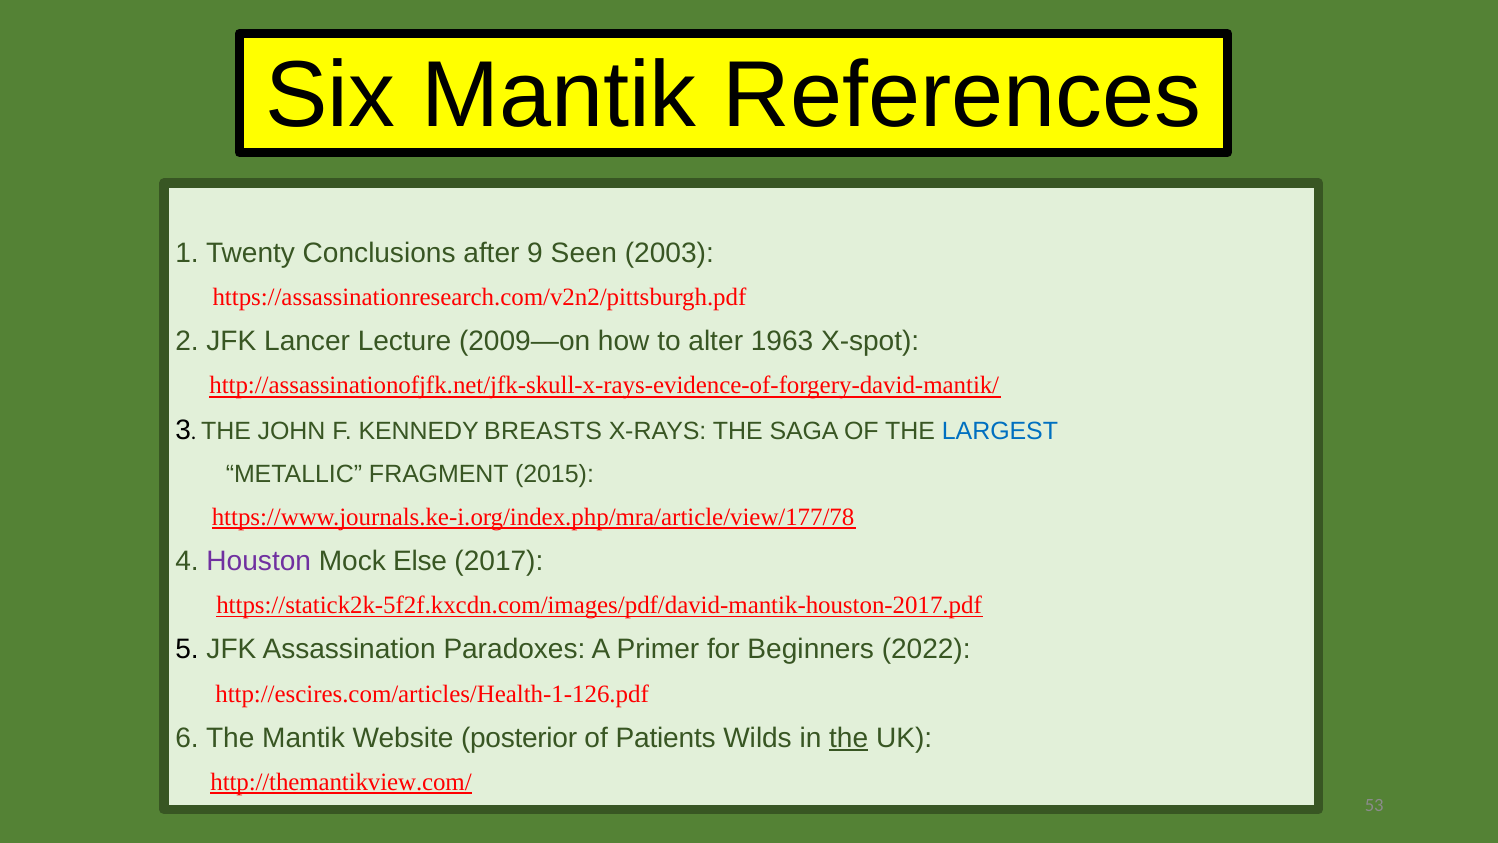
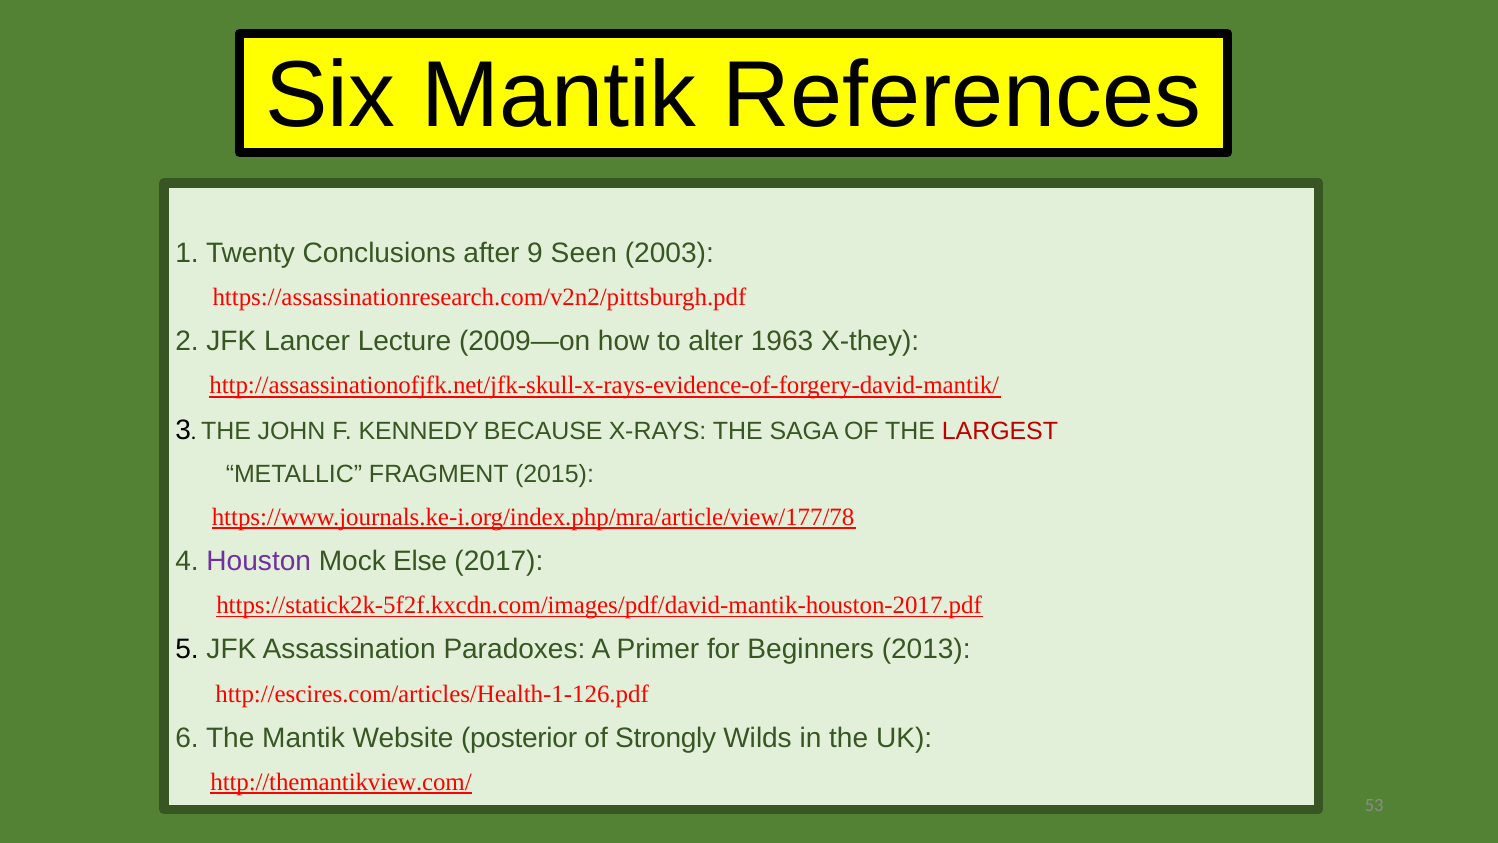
X-spot: X-spot -> X-they
BREASTS: BREASTS -> BECAUSE
LARGEST colour: blue -> red
2022: 2022 -> 2013
Patients: Patients -> Strongly
the at (849, 738) underline: present -> none
